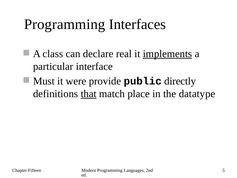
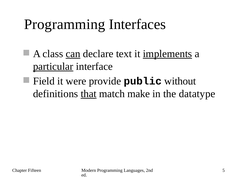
can underline: none -> present
real: real -> text
particular underline: none -> present
Must: Must -> Field
directly: directly -> without
place: place -> make
